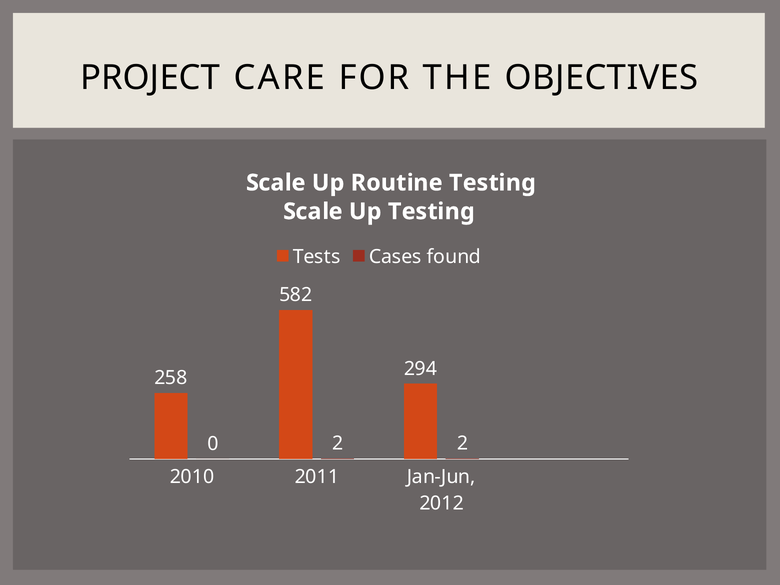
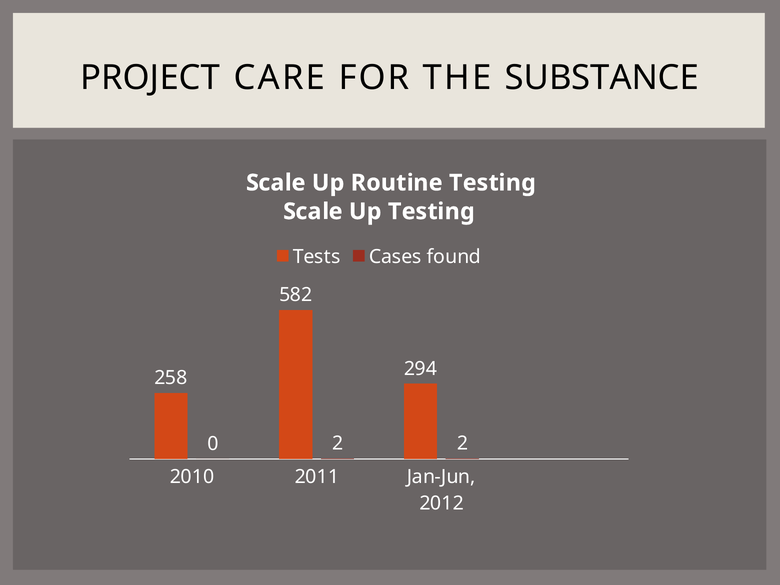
OBJECTIVES: OBJECTIVES -> SUBSTANCE
